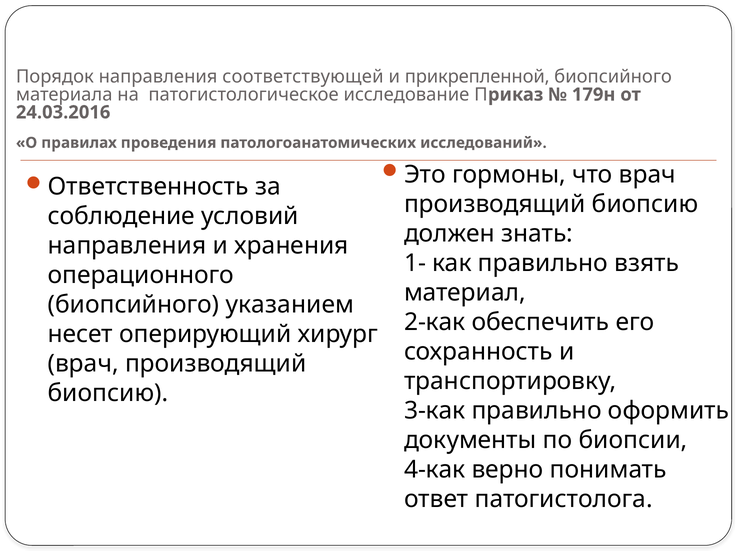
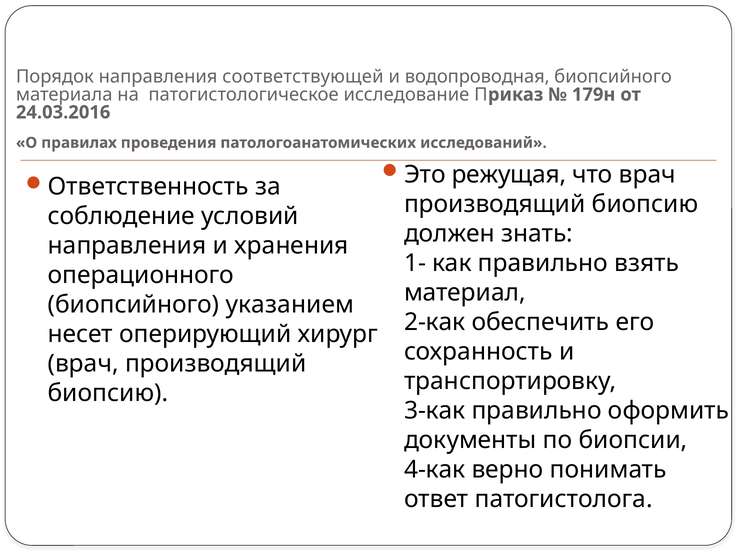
прикрепленной: прикрепленной -> водопроводная
гормоны: гормоны -> режущая
